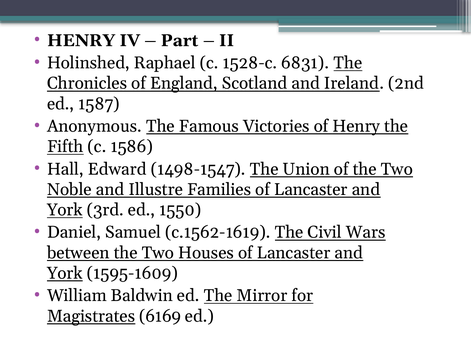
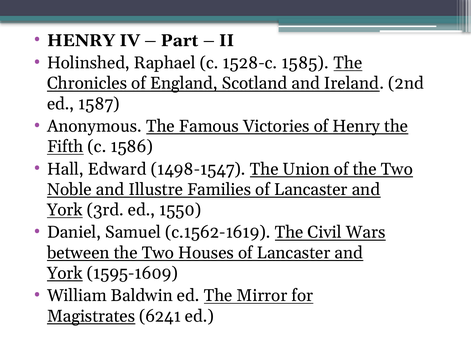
6831: 6831 -> 1585
6169: 6169 -> 6241
